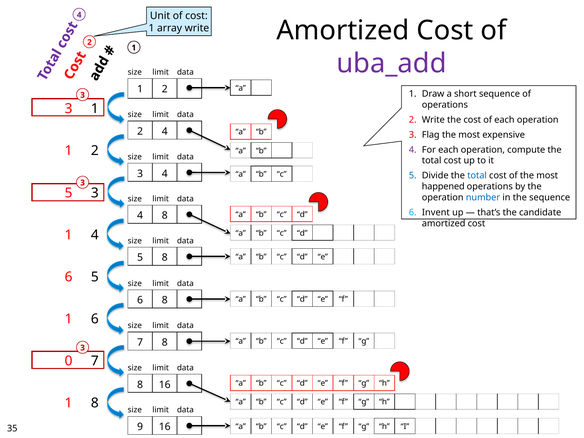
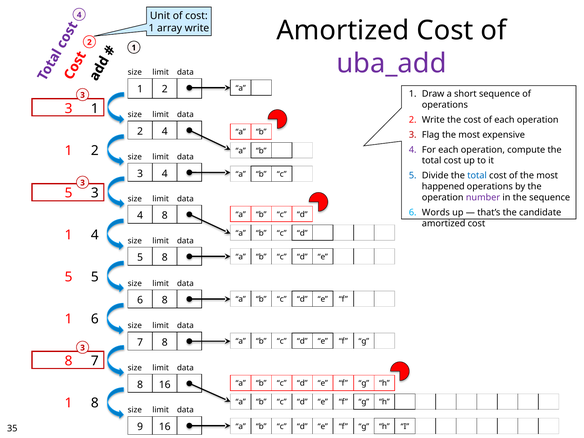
number colour: blue -> purple
Invent: Invent -> Words
11 6: 6 -> 5
21 0: 0 -> 8
